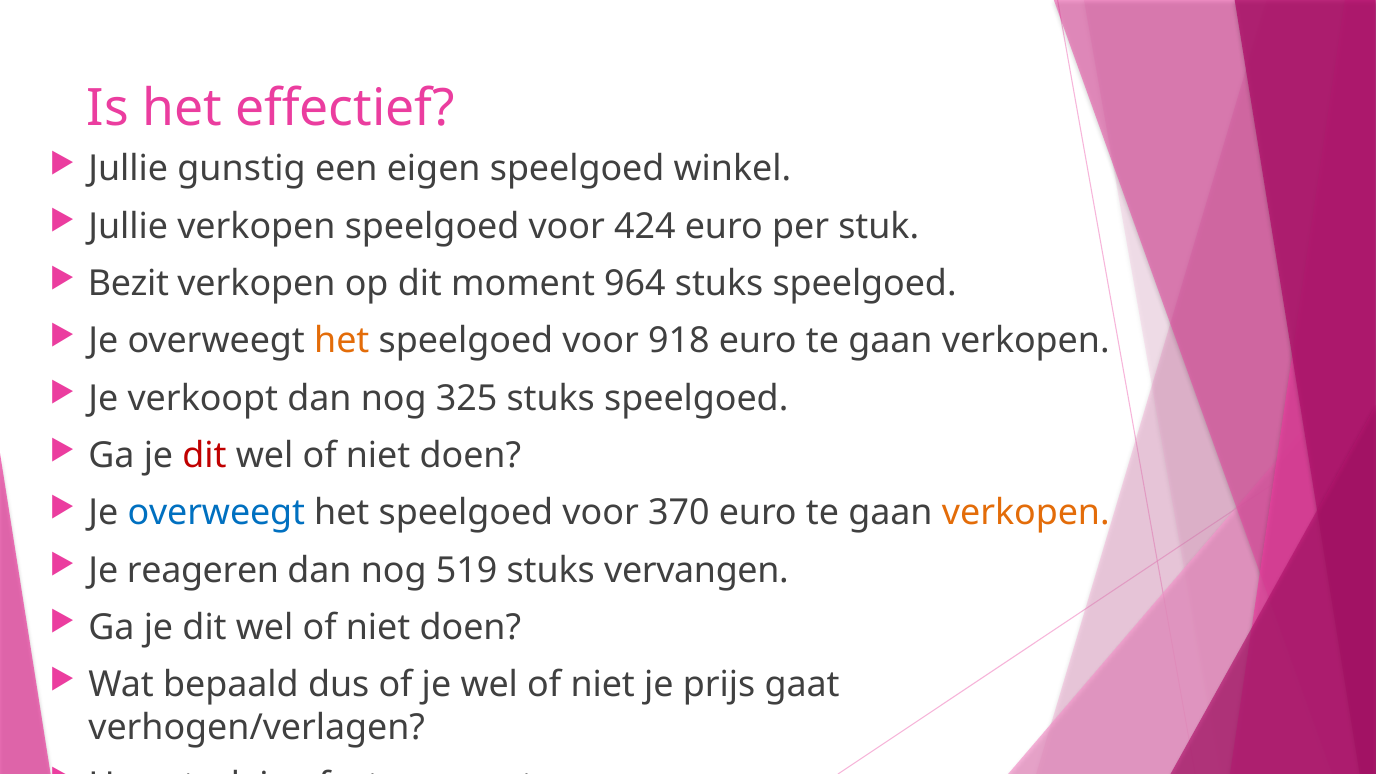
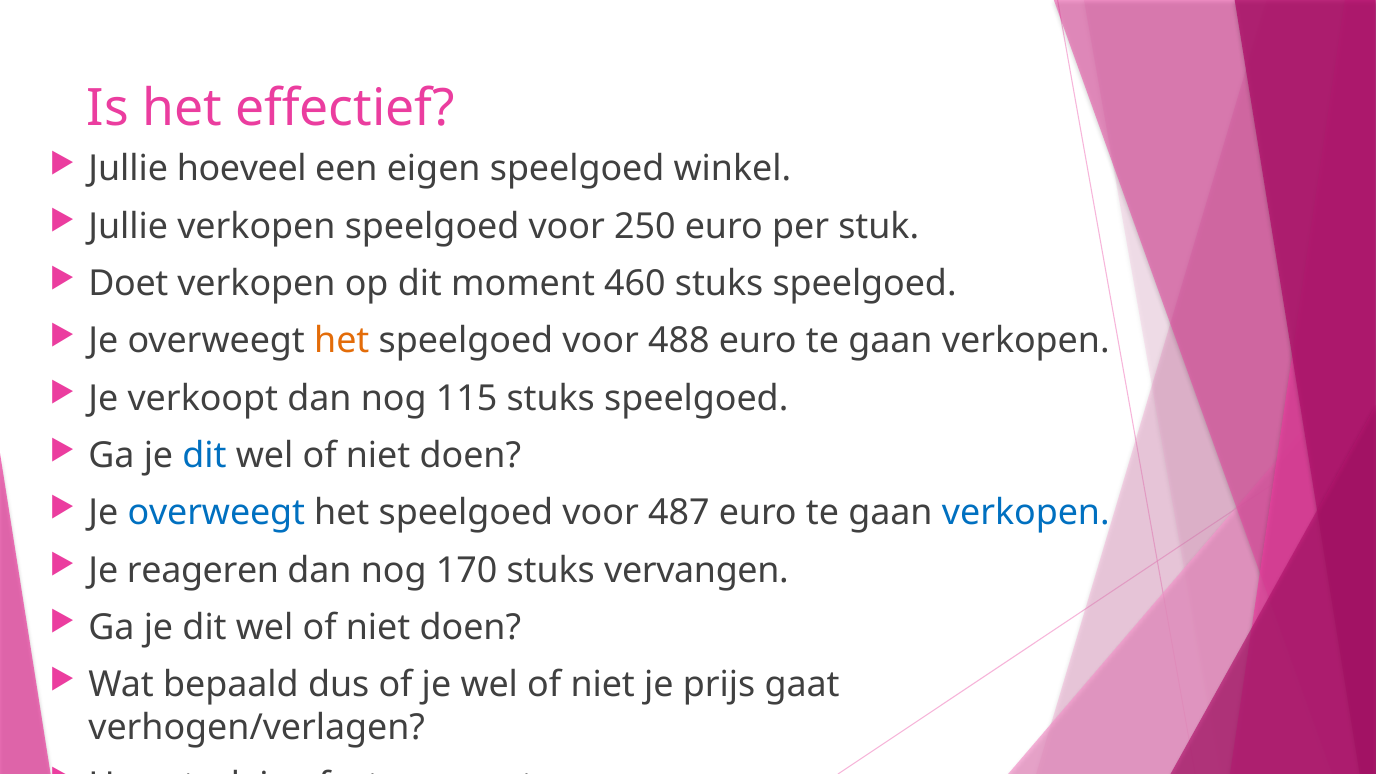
gunstig: gunstig -> hoeveel
424: 424 -> 250
Bezit: Bezit -> Doet
964: 964 -> 460
918: 918 -> 488
325: 325 -> 115
dit at (205, 456) colour: red -> blue
370: 370 -> 487
verkopen at (1026, 513) colour: orange -> blue
519: 519 -> 170
